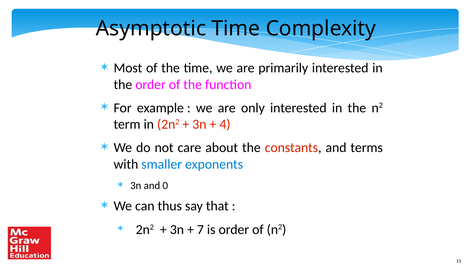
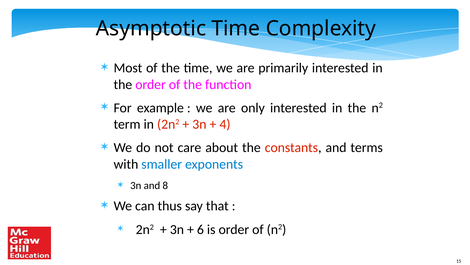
0: 0 -> 8
7: 7 -> 6
